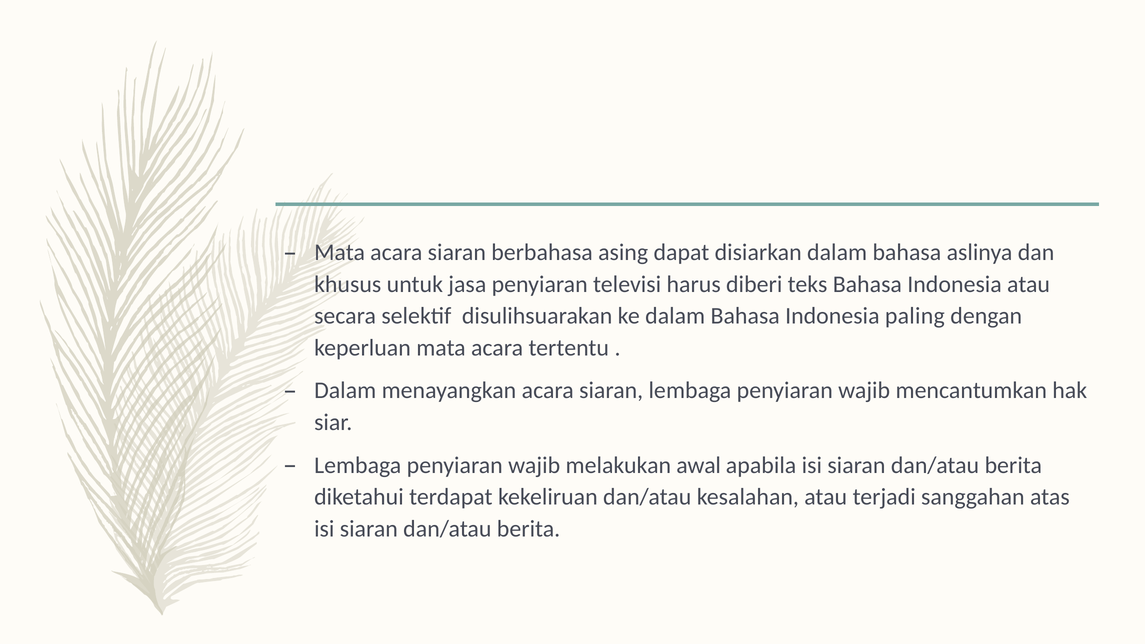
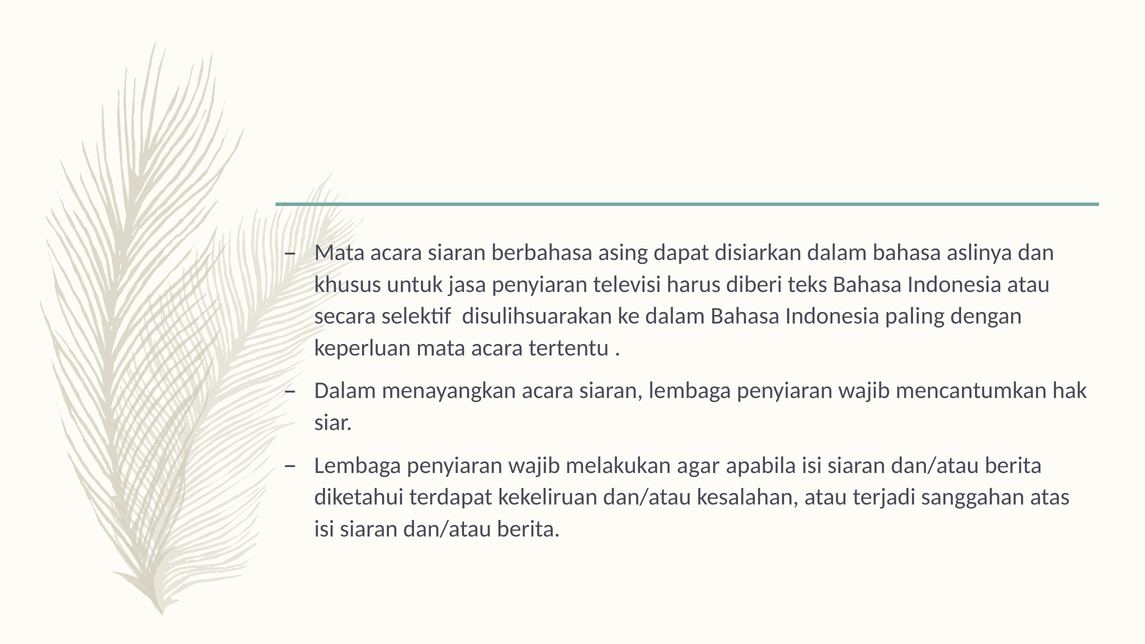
awal: awal -> agar
